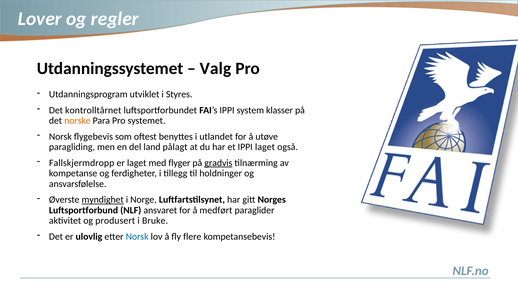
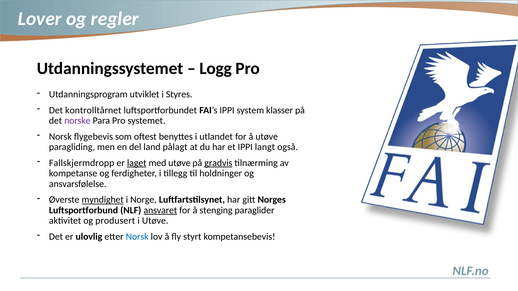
Valg: Valg -> Logg
norske colour: orange -> purple
IPPI laget: laget -> langt
laget at (137, 163) underline: none -> present
med flyger: flyger -> utøve
ansvaret underline: none -> present
medført: medført -> stenging
i Bruke: Bruke -> Utøve
flere: flere -> styrt
